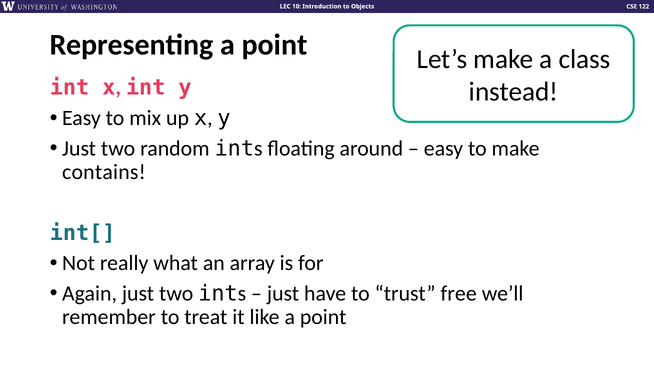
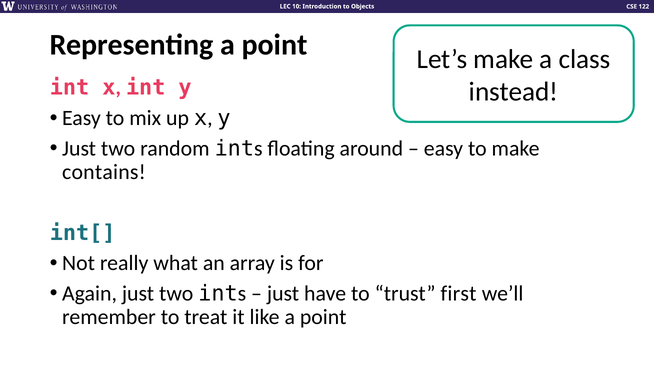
free: free -> first
